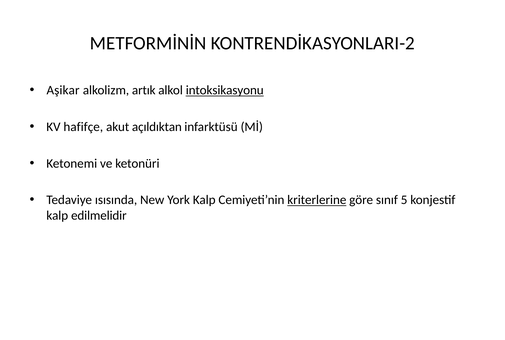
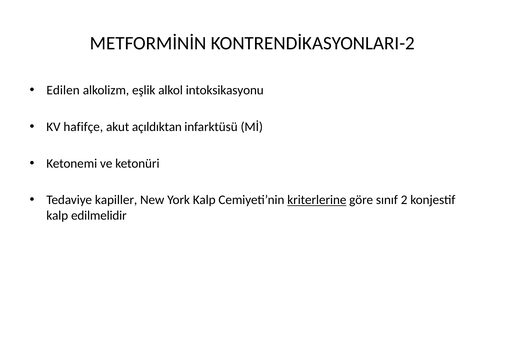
Aşikar: Aşikar -> Edilen
artık: artık -> eşlik
intoksikasyonu underline: present -> none
ısısında: ısısında -> kapiller
5: 5 -> 2
